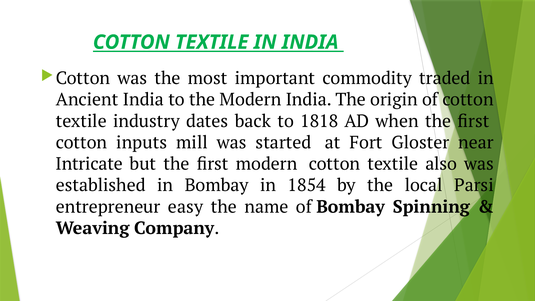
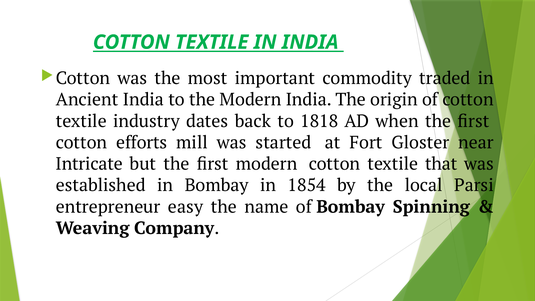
inputs: inputs -> efforts
also: also -> that
